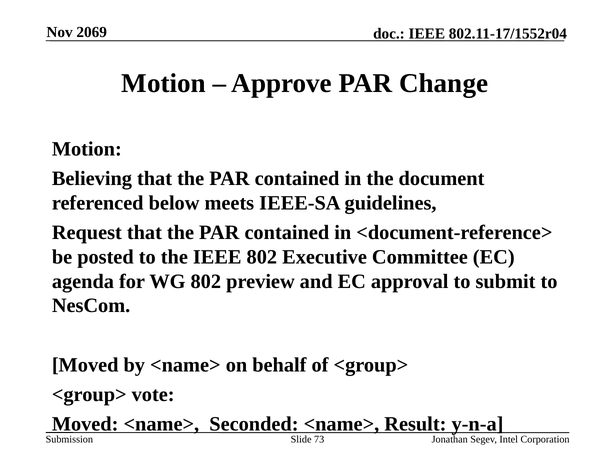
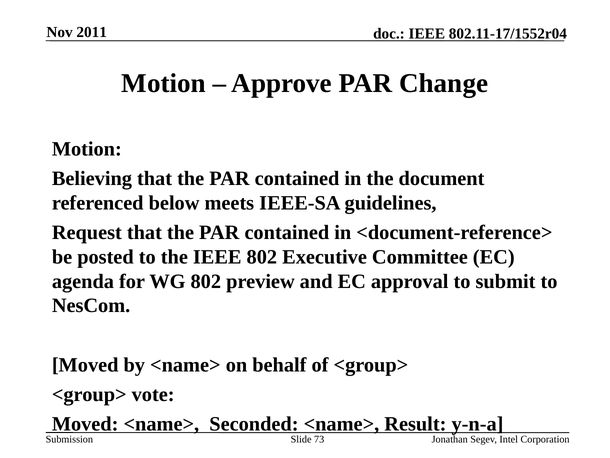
2069: 2069 -> 2011
